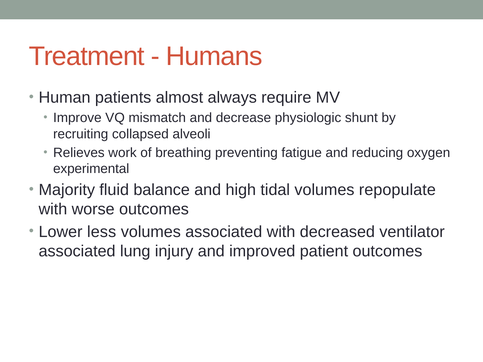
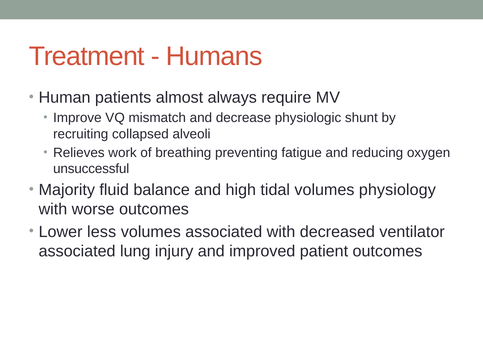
experimental: experimental -> unsuccessful
repopulate: repopulate -> physiology
